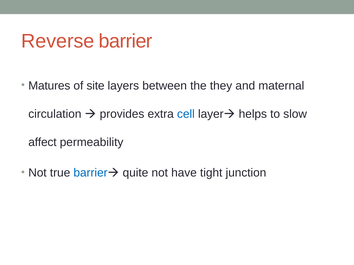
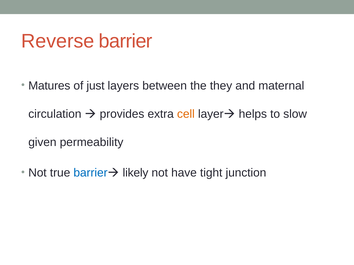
site: site -> just
cell colour: blue -> orange
affect: affect -> given
quite: quite -> likely
